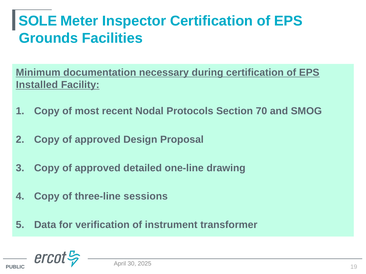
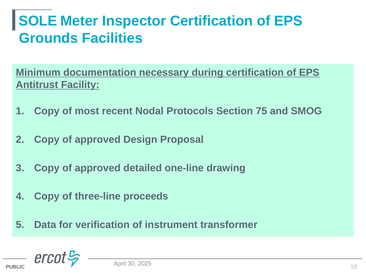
Installed: Installed -> Antitrust
70: 70 -> 75
sessions: sessions -> proceeds
